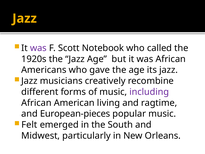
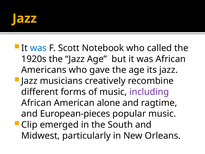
was at (38, 48) colour: purple -> blue
living: living -> alone
Felt: Felt -> Clip
